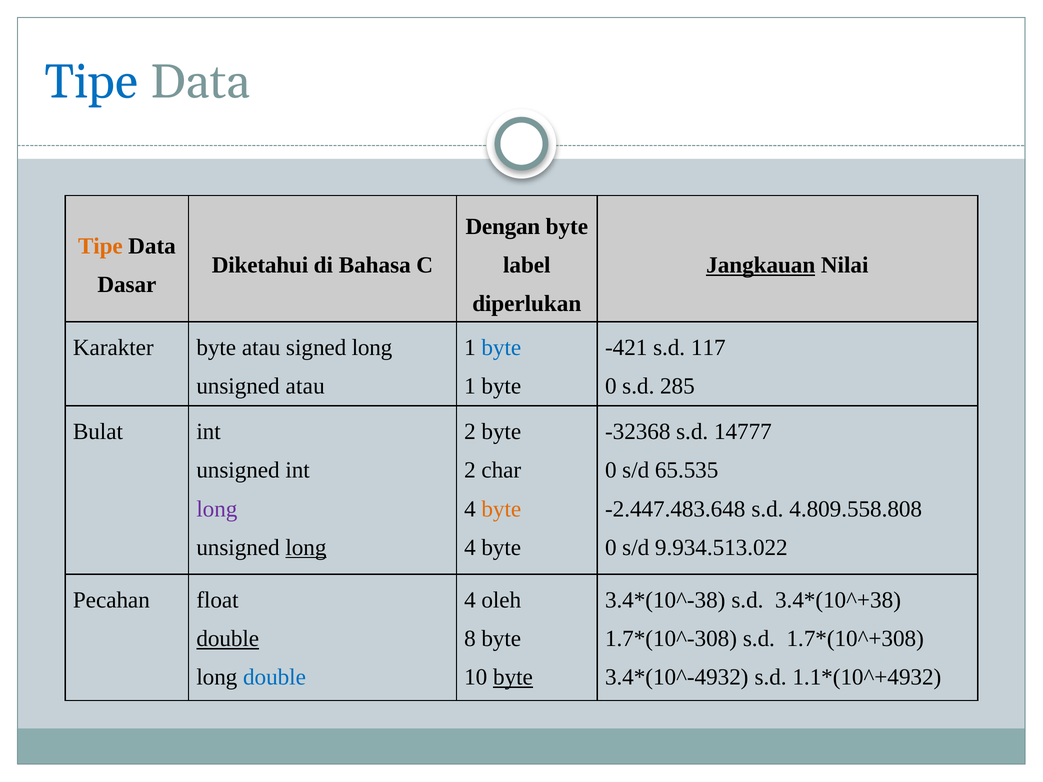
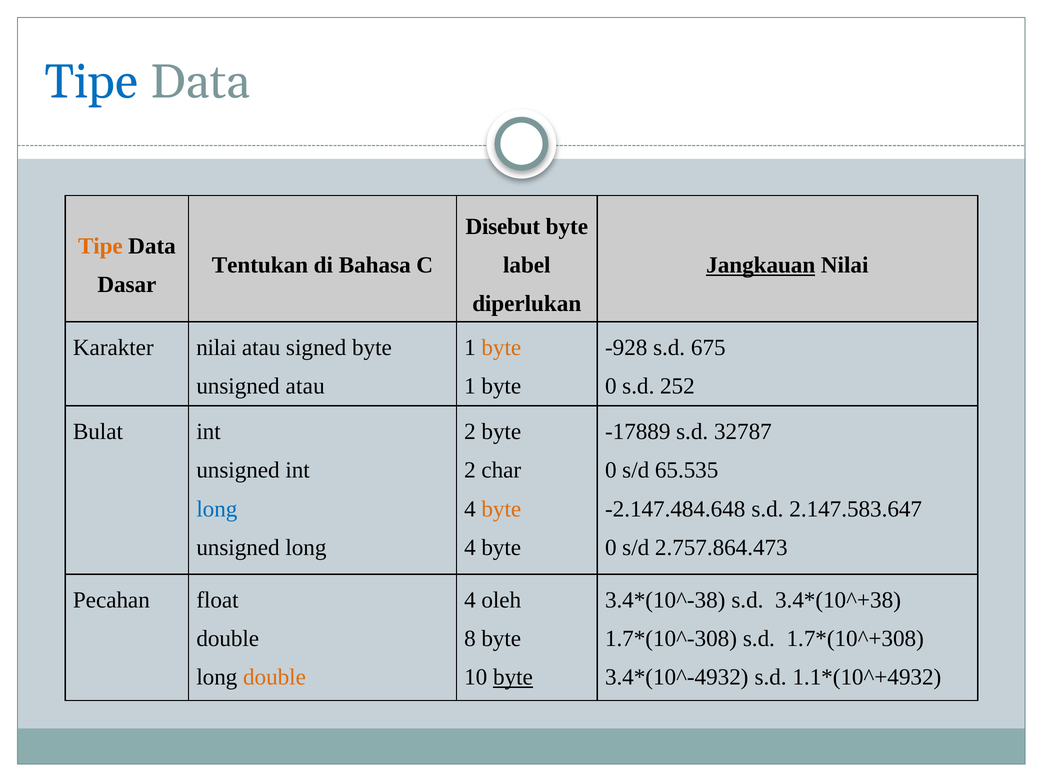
Dengan: Dengan -> Disebut
Diketahui: Diketahui -> Tentukan
Karakter byte: byte -> nilai
signed long: long -> byte
byte at (501, 348) colour: blue -> orange
-421: -421 -> -928
117: 117 -> 675
285: 285 -> 252
-32368: -32368 -> -17889
14777: 14777 -> 32787
long at (217, 509) colour: purple -> blue
-2.447.483.648: -2.447.483.648 -> -2.147.484.648
4.809.558.808: 4.809.558.808 -> 2.147.583.647
long at (306, 548) underline: present -> none
9.934.513.022: 9.934.513.022 -> 2.757.864.473
double at (228, 639) underline: present -> none
double at (274, 677) colour: blue -> orange
